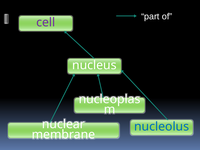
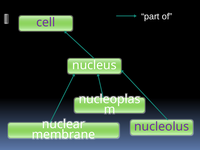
nucleolus colour: blue -> purple
